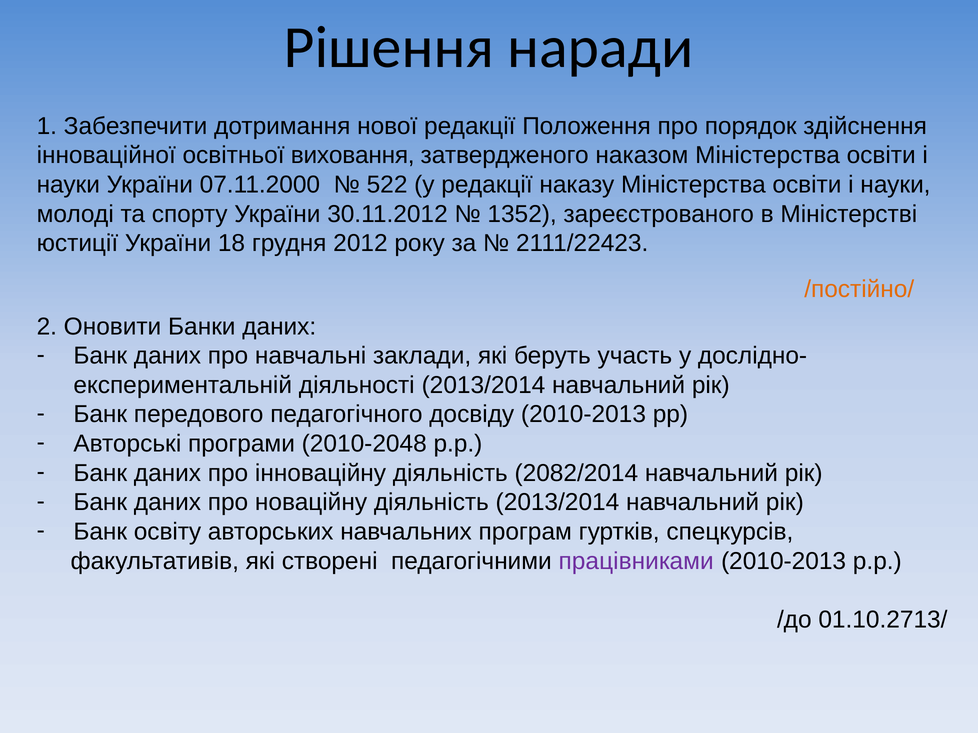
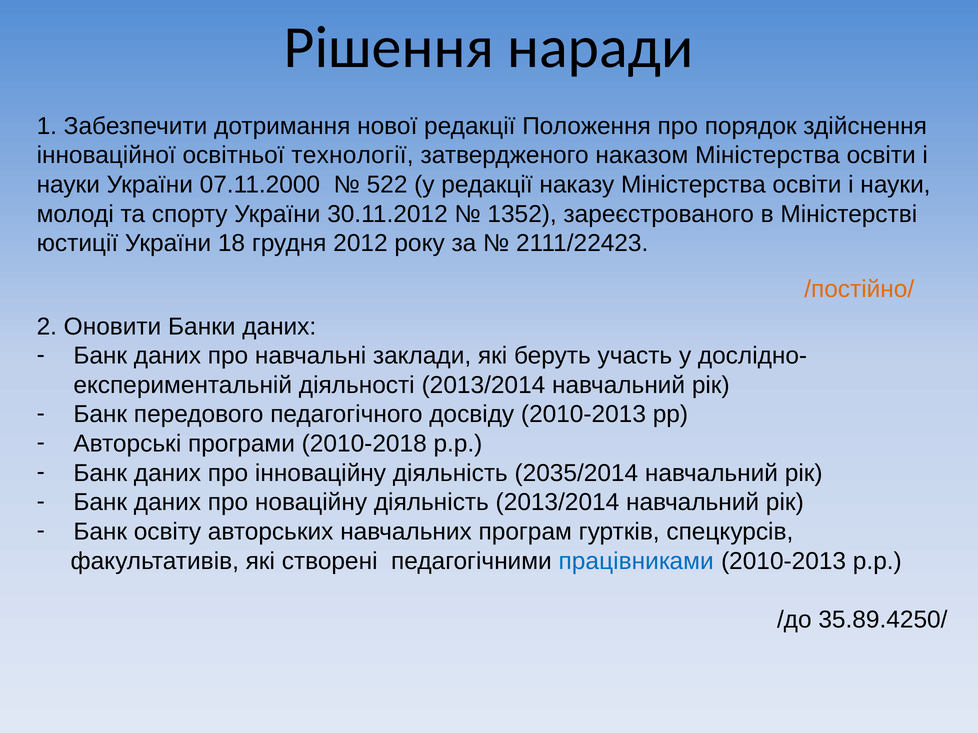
виховання: виховання -> технології
2010-2048: 2010-2048 -> 2010-2018
2082/2014: 2082/2014 -> 2035/2014
працівниками colour: purple -> blue
01.10.2713/: 01.10.2713/ -> 35.89.4250/
